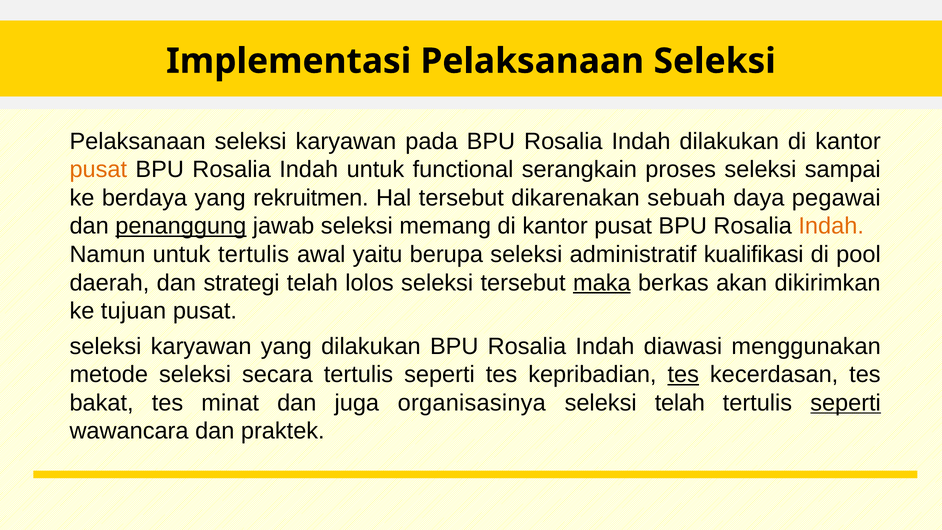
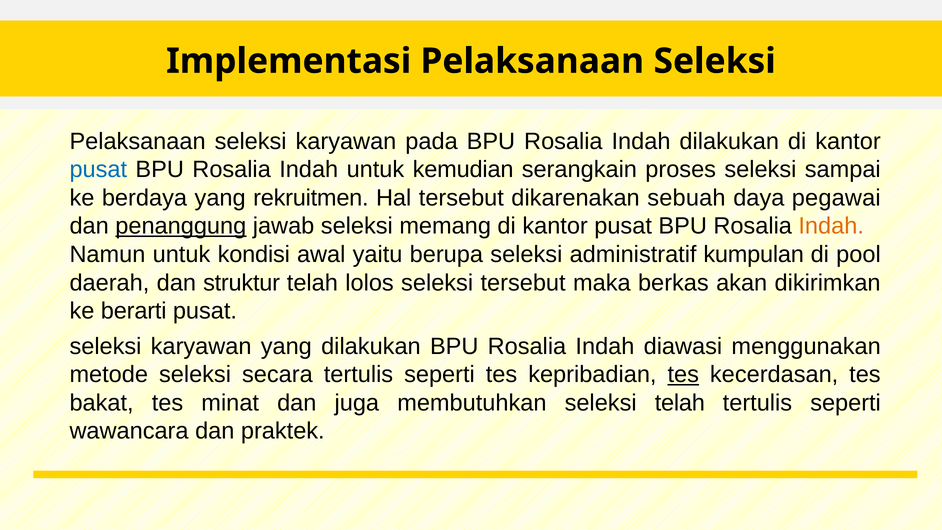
pusat at (98, 170) colour: orange -> blue
functional: functional -> kemudian
untuk tertulis: tertulis -> kondisi
kualifikasi: kualifikasi -> kumpulan
strategi: strategi -> struktur
maka underline: present -> none
tujuan: tujuan -> berarti
organisasinya: organisasinya -> membutuhkan
seperti at (846, 403) underline: present -> none
